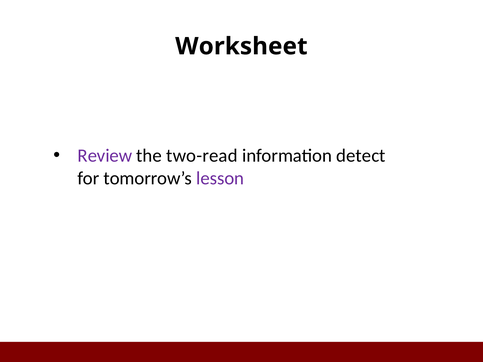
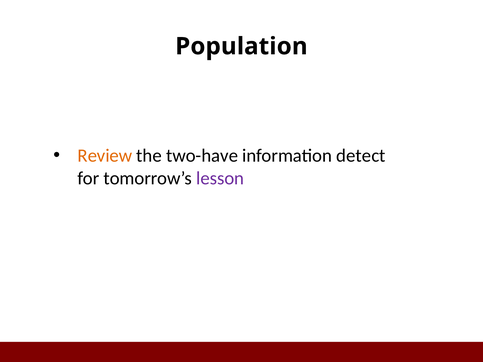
Worksheet: Worksheet -> Population
Review colour: purple -> orange
two-read: two-read -> two-have
